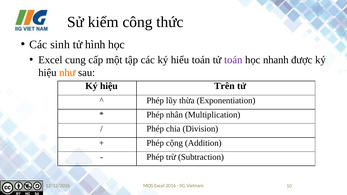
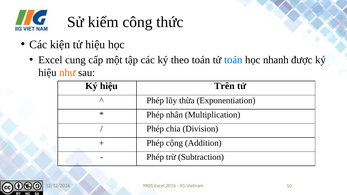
sinh: sinh -> kiện
tử hình: hình -> hiệu
hiểu: hiểu -> theo
toán at (233, 60) colour: purple -> blue
